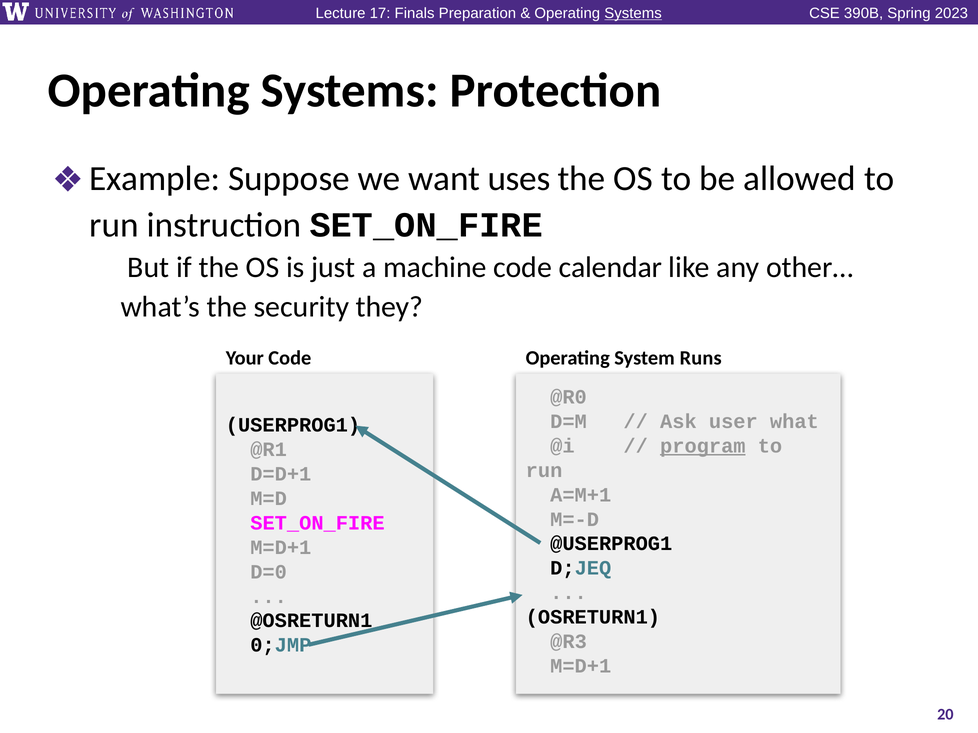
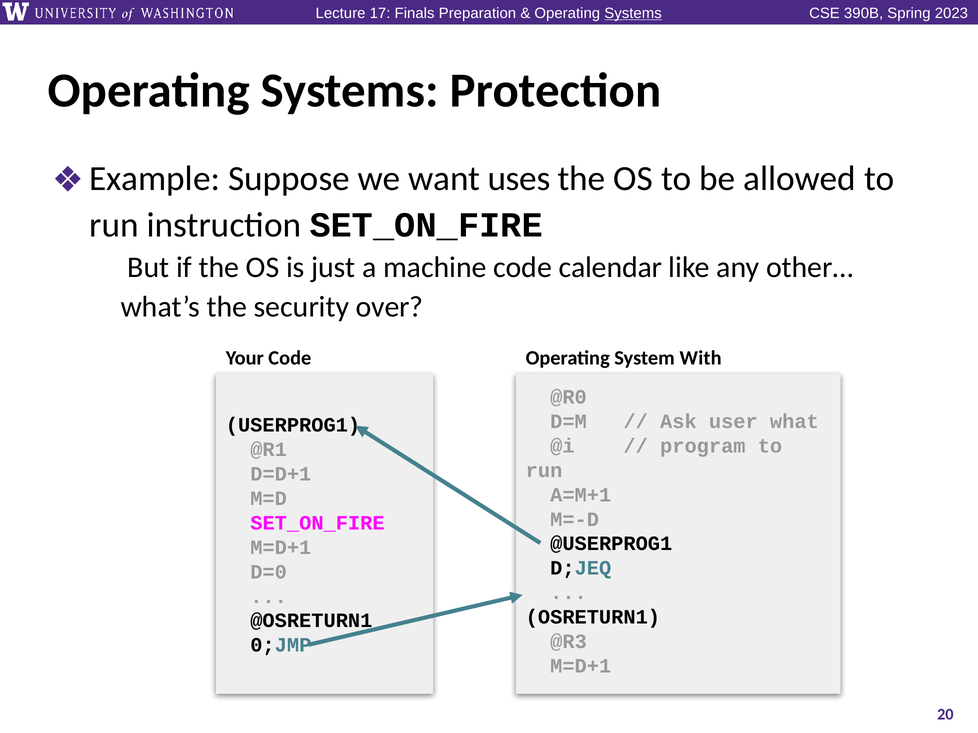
they: they -> over
Runs: Runs -> With
program underline: present -> none
